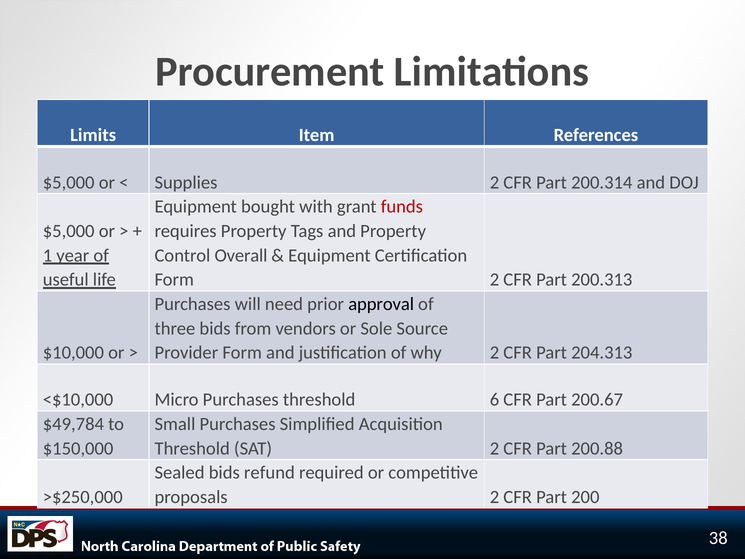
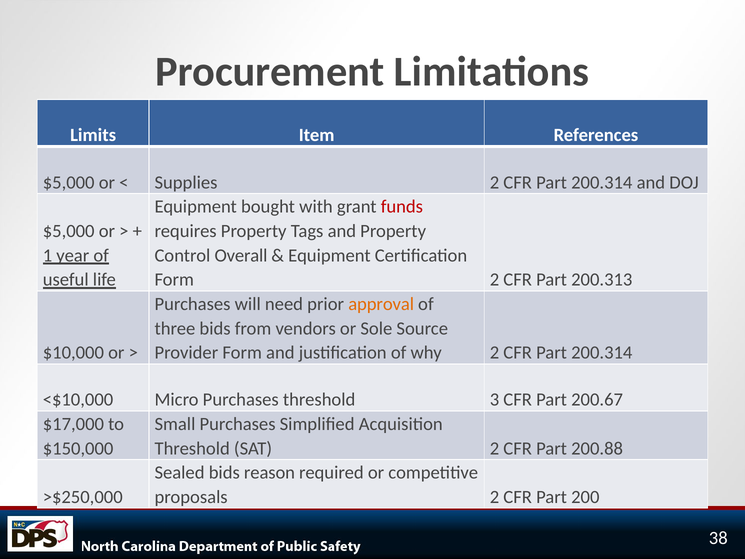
approval colour: black -> orange
204.313 at (602, 353): 204.313 -> 200.314
6: 6 -> 3
$49,784: $49,784 -> $17,000
refund: refund -> reason
